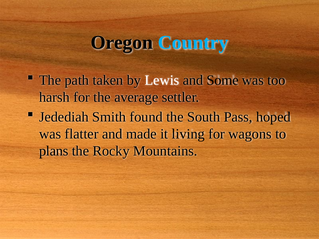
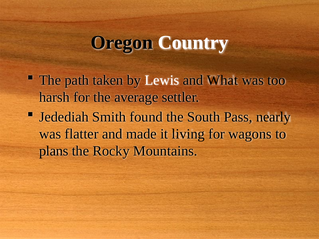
Country colour: light blue -> white
Some: Some -> What
hoped: hoped -> nearly
